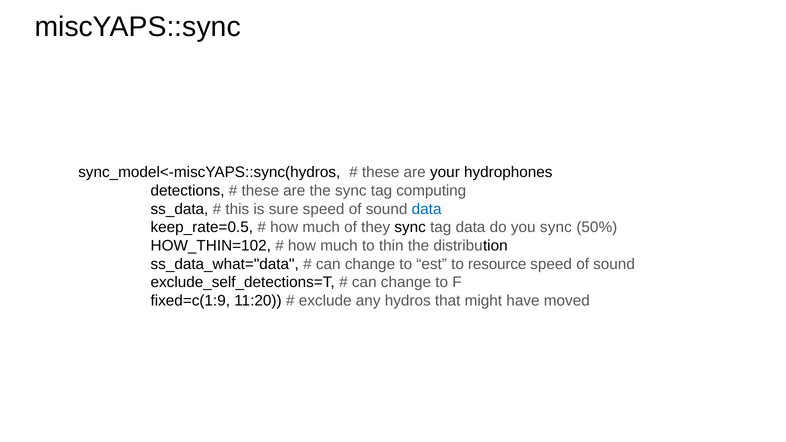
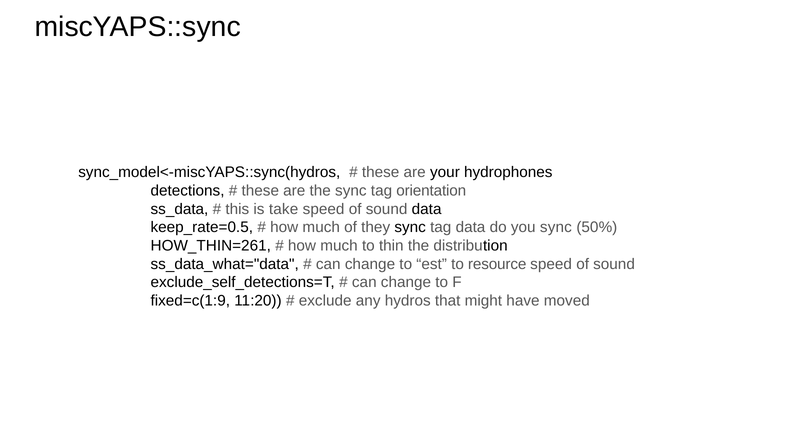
computing: computing -> orientation
sure: sure -> take
data at (427, 209) colour: blue -> black
HOW_THIN=102: HOW_THIN=102 -> HOW_THIN=261
